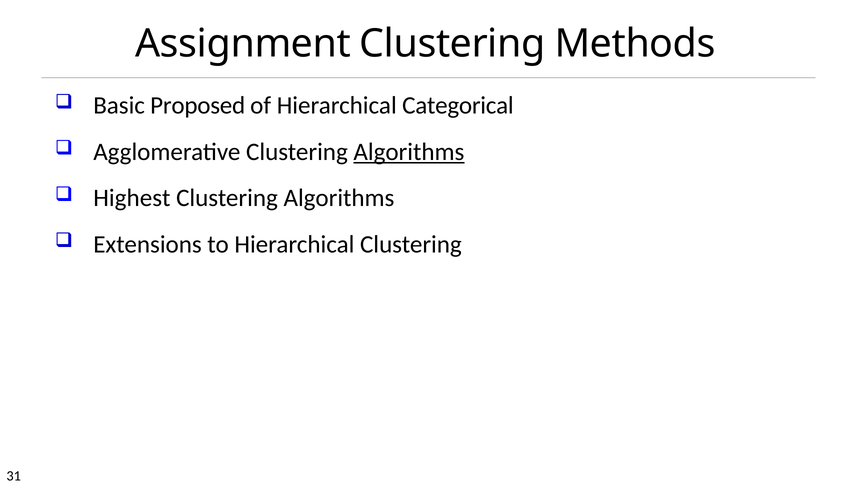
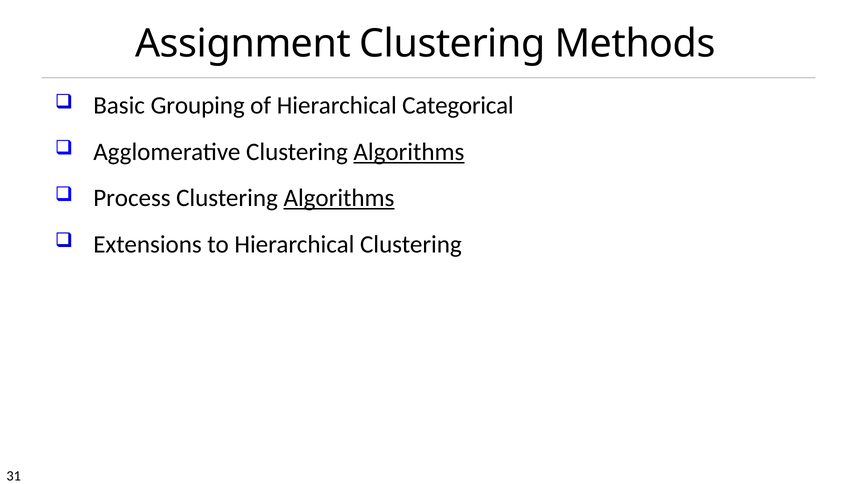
Proposed: Proposed -> Grouping
Highest: Highest -> Process
Algorithms at (339, 198) underline: none -> present
